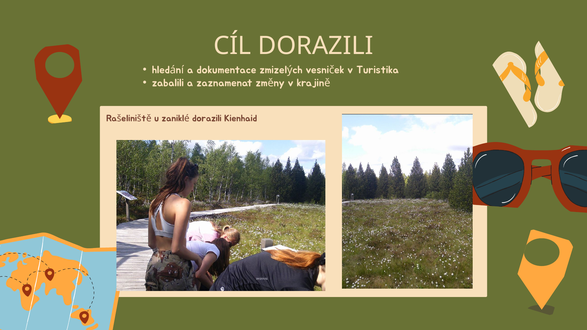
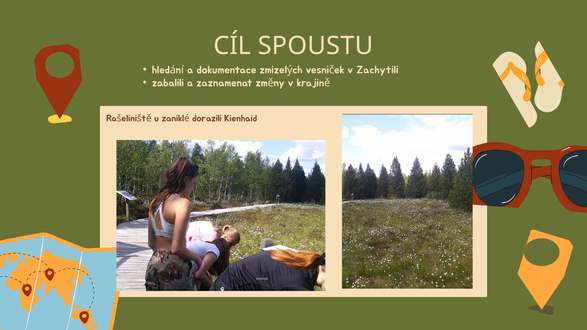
CÍL DORAZILI: DORAZILI -> SPOUSTU
Turistika: Turistika -> Zachytili
